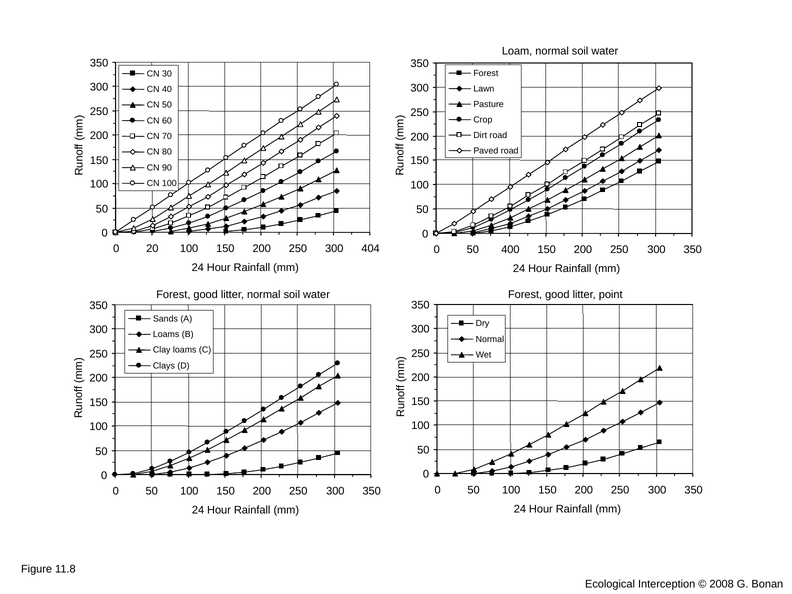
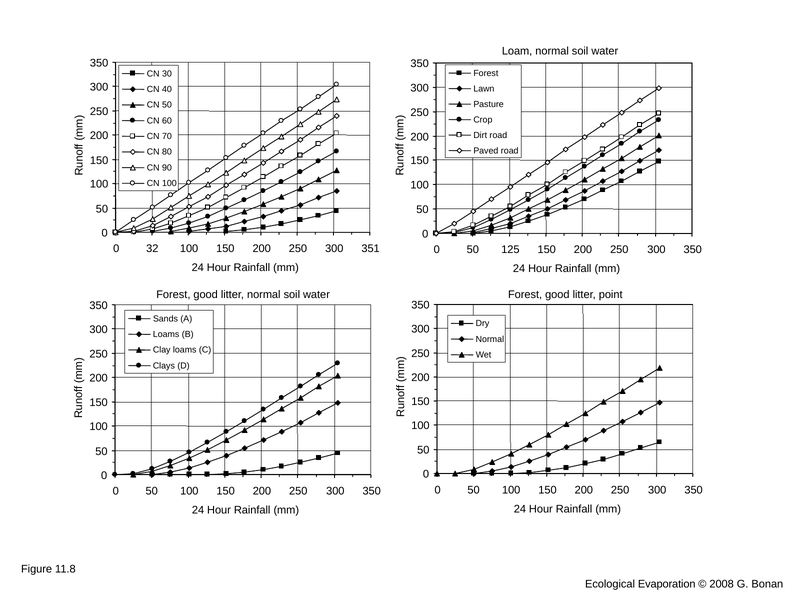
20: 20 -> 32
404: 404 -> 351
400: 400 -> 125
Interception: Interception -> Evaporation
